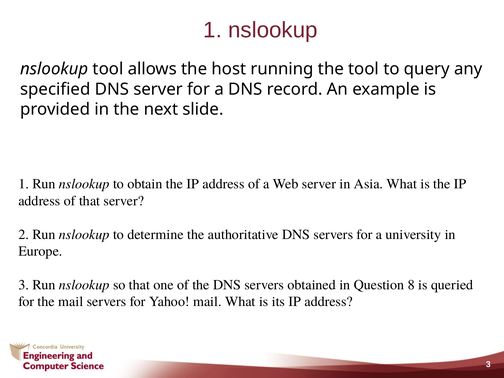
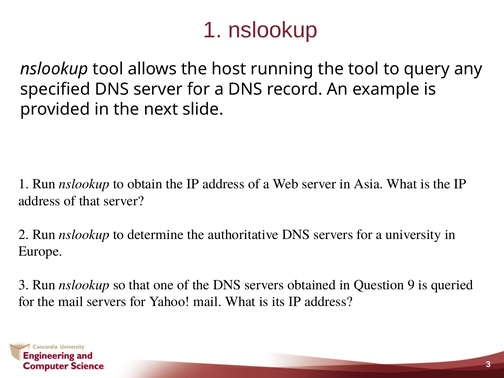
8: 8 -> 9
